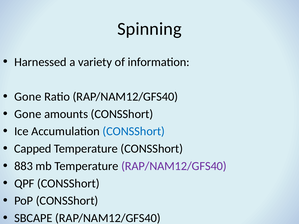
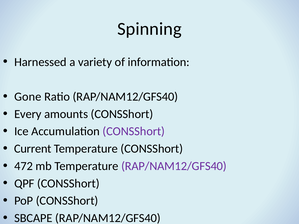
Gone at (28, 114): Gone -> Every
CONSShort at (134, 131) colour: blue -> purple
Capped: Capped -> Current
883: 883 -> 472
